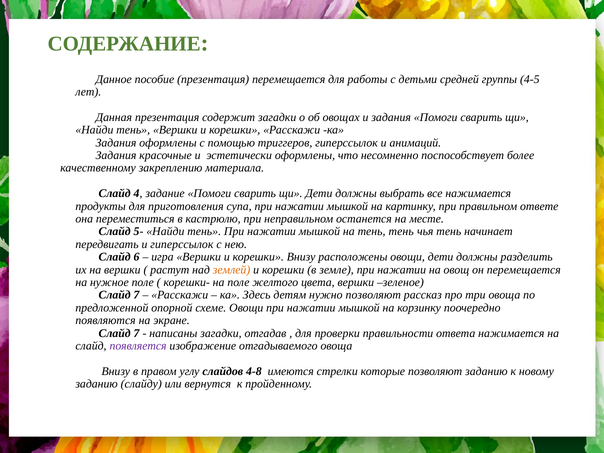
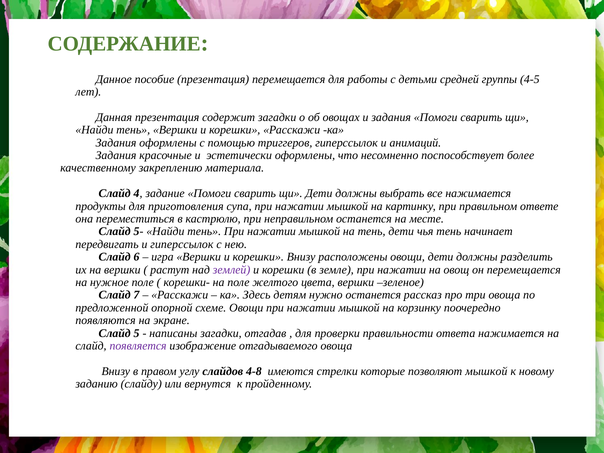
тень тень: тень -> дети
землей colour: orange -> purple
нужно позволяют: позволяют -> останется
7 at (137, 333): 7 -> 5
позволяют заданию: заданию -> мышкой
